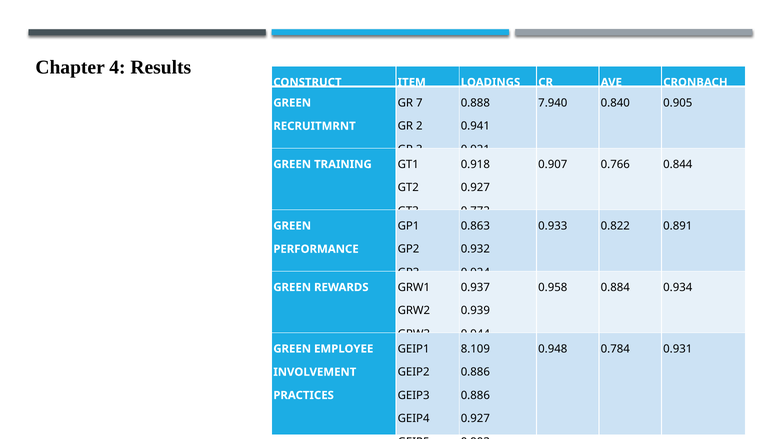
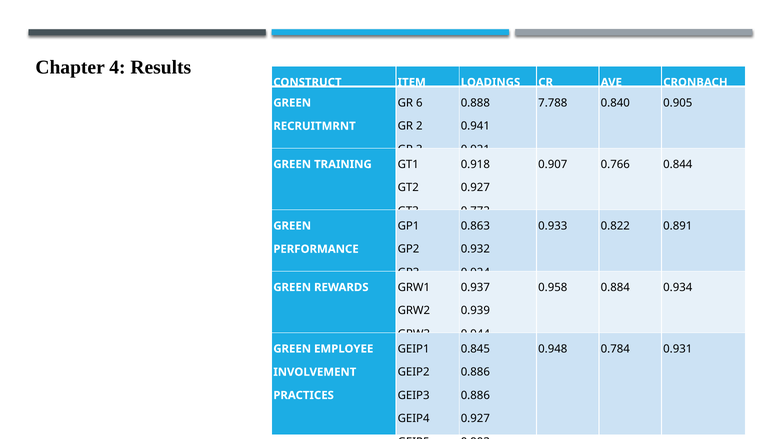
7: 7 -> 6
7.940: 7.940 -> 7.788
8.109: 8.109 -> 0.845
